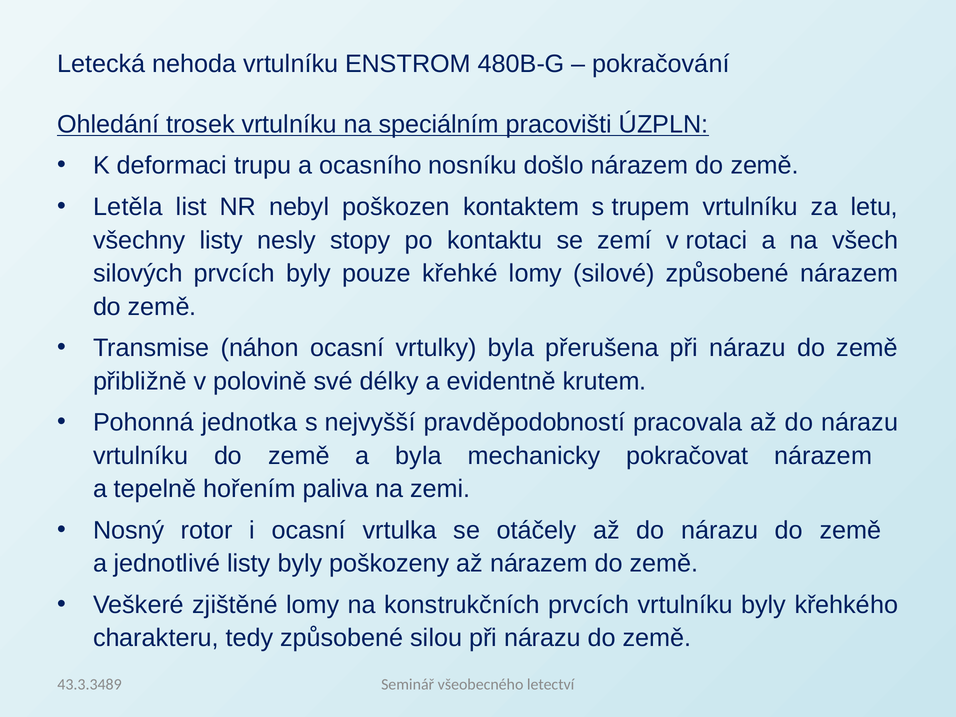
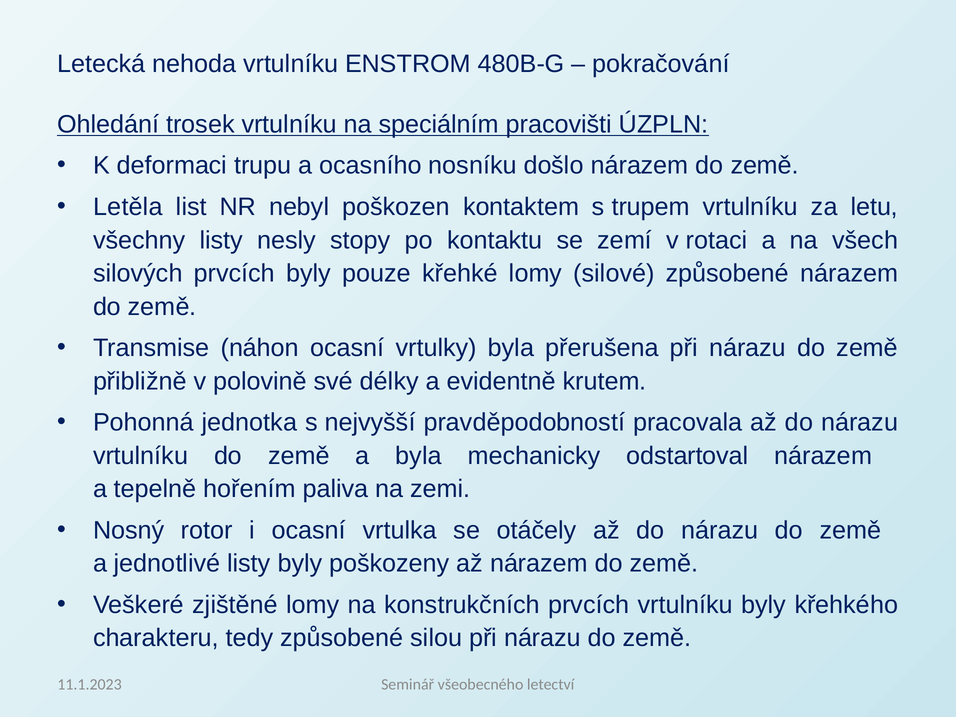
pokračovat: pokračovat -> odstartoval
43.3.3489: 43.3.3489 -> 11.1.2023
